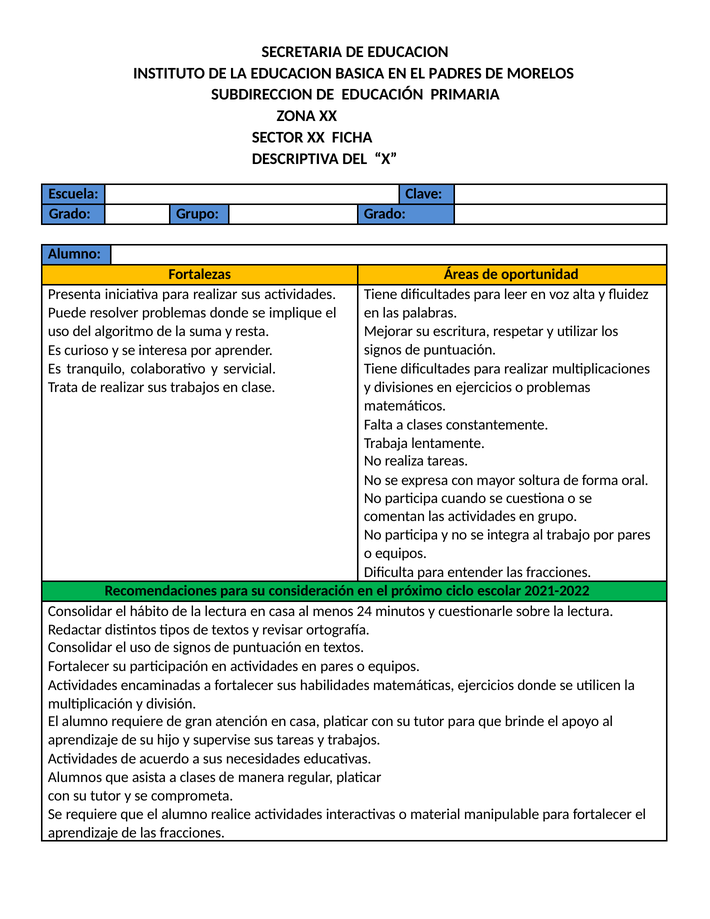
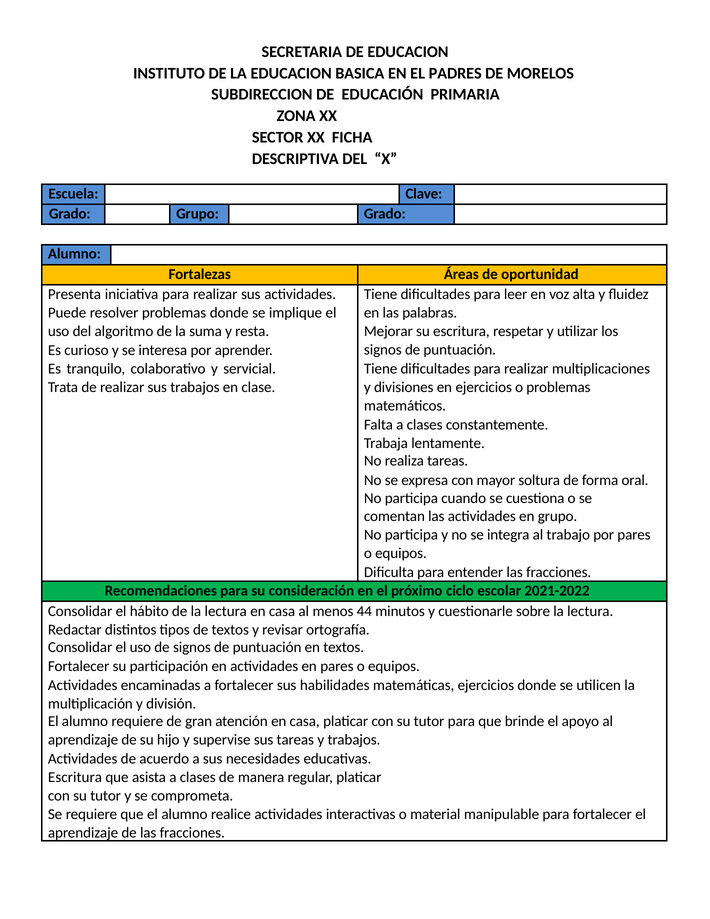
24: 24 -> 44
Alumnos at (75, 777): Alumnos -> Escritura
